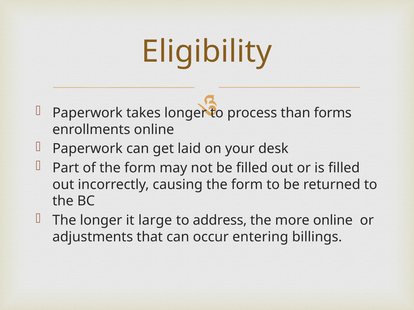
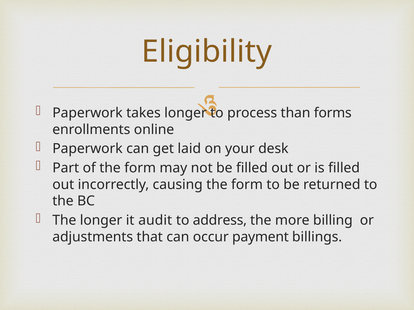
large: large -> audit
more online: online -> billing
entering: entering -> payment
